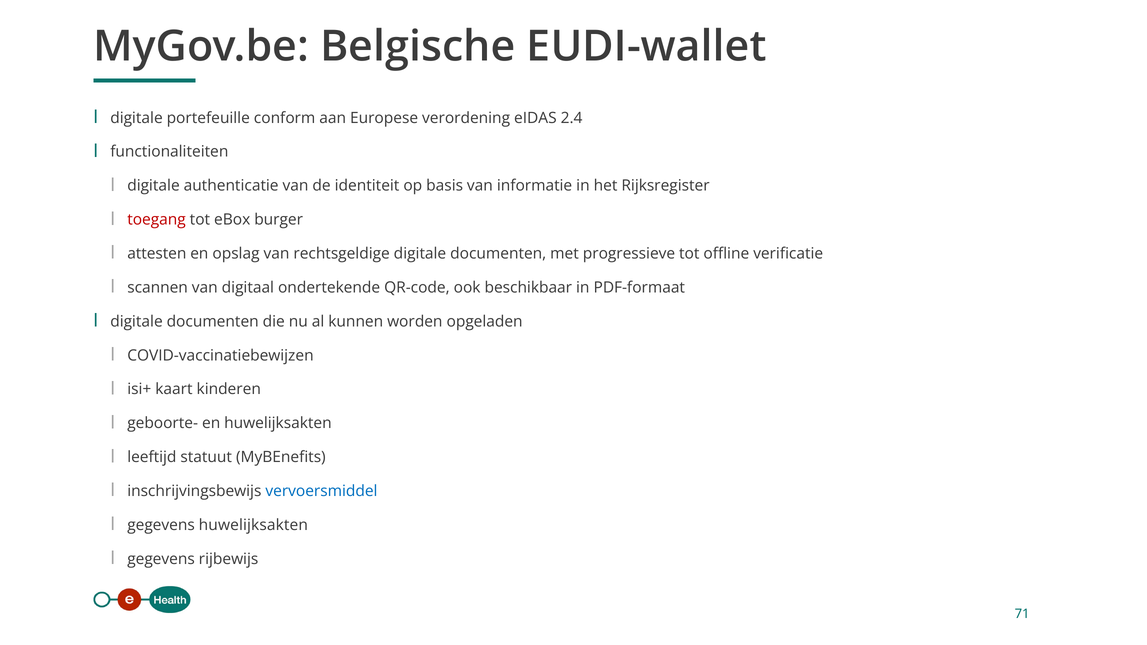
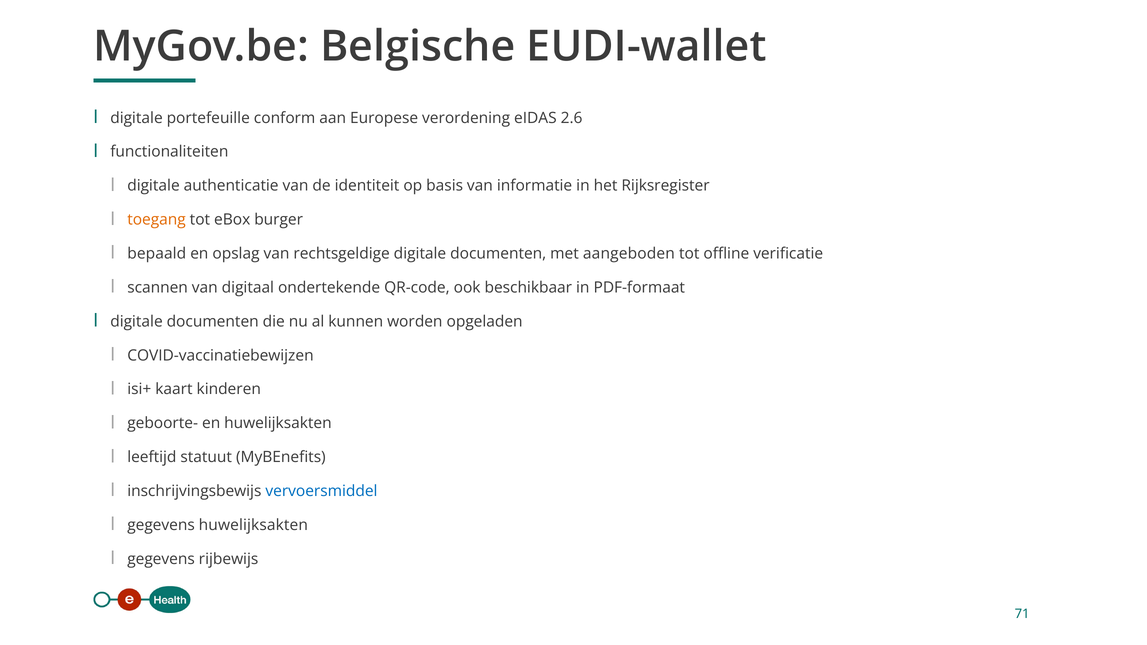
2.4: 2.4 -> 2.6
toegang colour: red -> orange
attesten: attesten -> bepaald
progressieve: progressieve -> aangeboden
